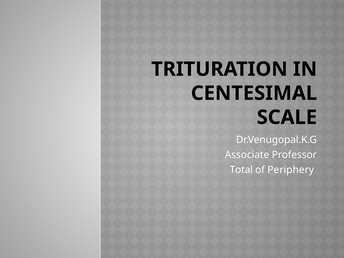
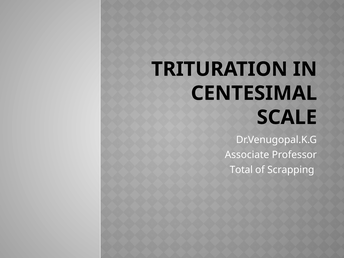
Periphery: Periphery -> Scrapping
